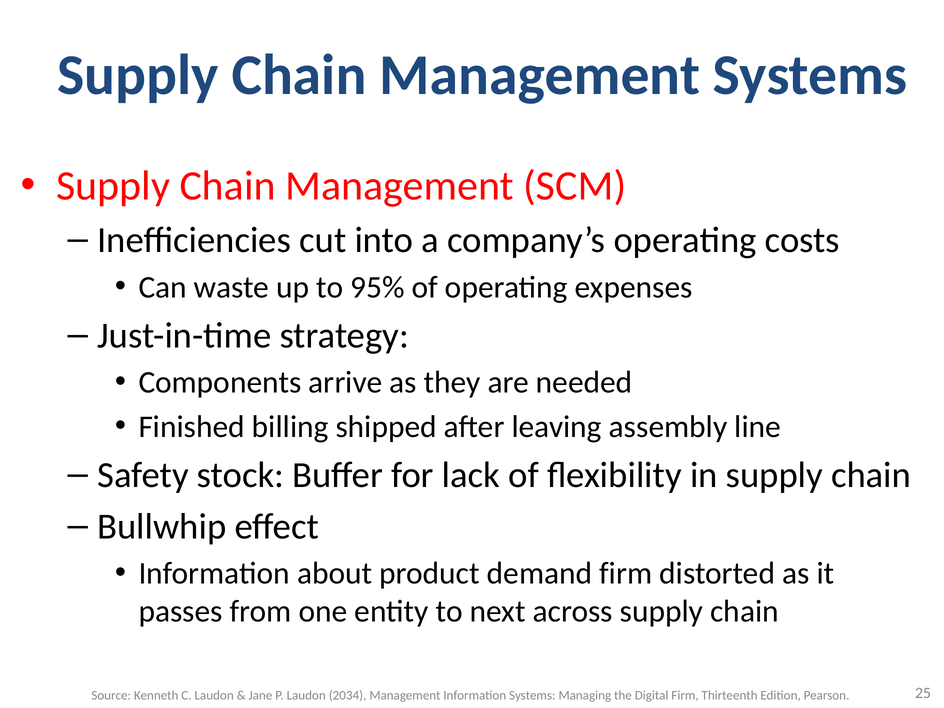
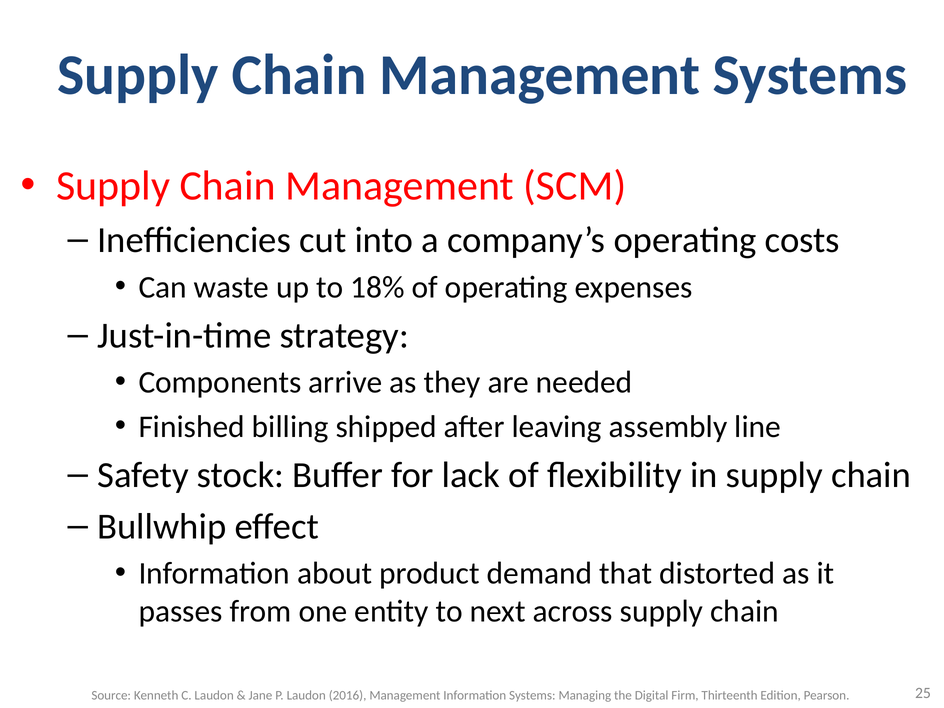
95%: 95% -> 18%
demand firm: firm -> that
2034: 2034 -> 2016
